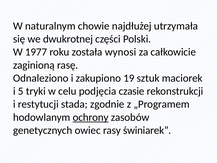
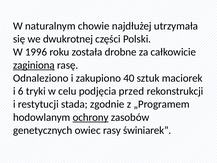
1977: 1977 -> 1996
wynosi: wynosi -> drobne
zaginioną underline: none -> present
19: 19 -> 40
5: 5 -> 6
czasie: czasie -> przed
